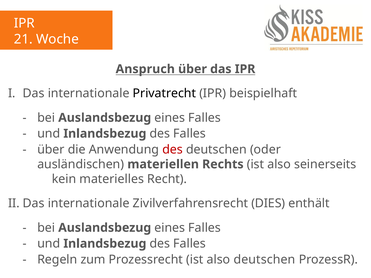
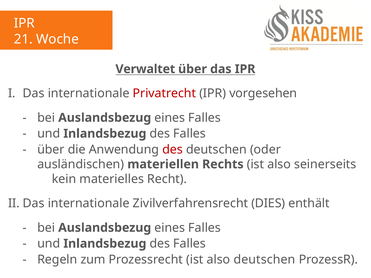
Anspruch: Anspruch -> Verwaltet
Privatrecht colour: black -> red
beispielhaft: beispielhaft -> vorgesehen
